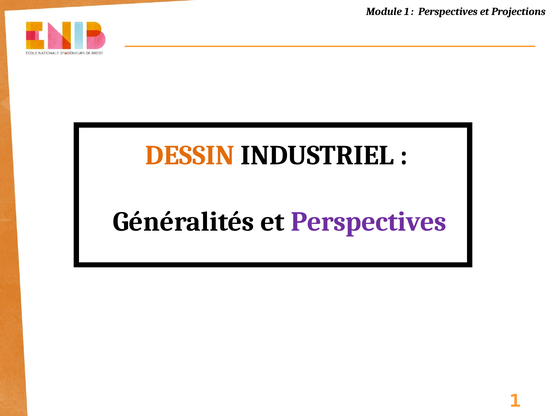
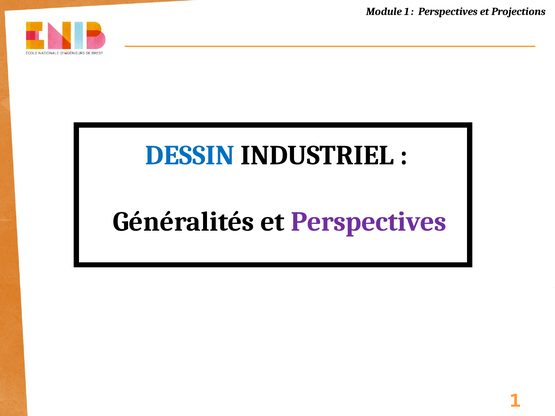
DESSIN colour: orange -> blue
